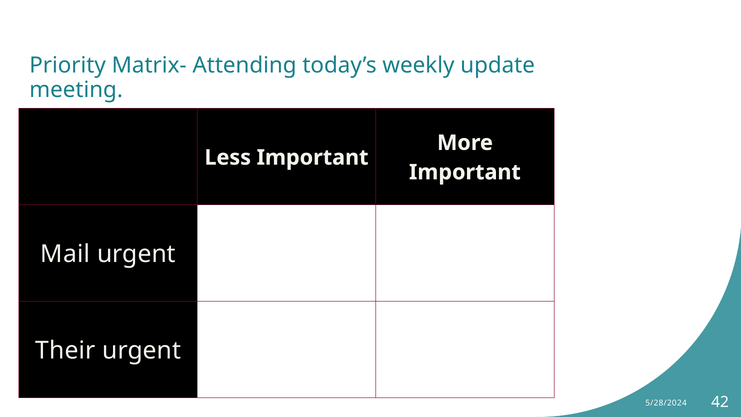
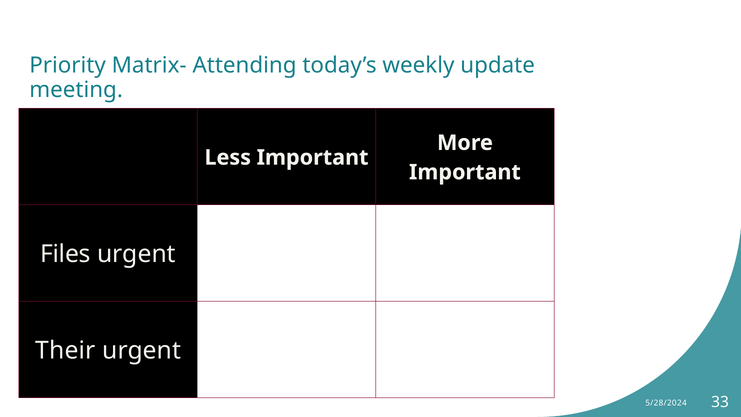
Mail: Mail -> Files
42: 42 -> 33
